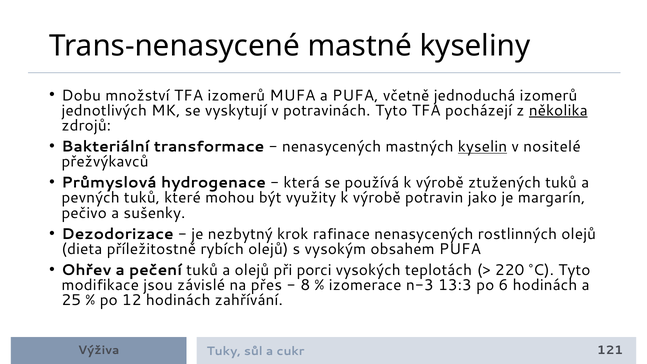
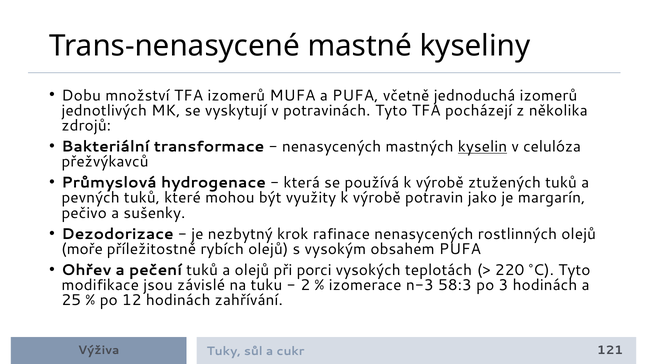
několika underline: present -> none
nositelé: nositelé -> celulóza
dieta: dieta -> moře
přes: přes -> tuku
8: 8 -> 2
13:3: 13:3 -> 58:3
6: 6 -> 3
